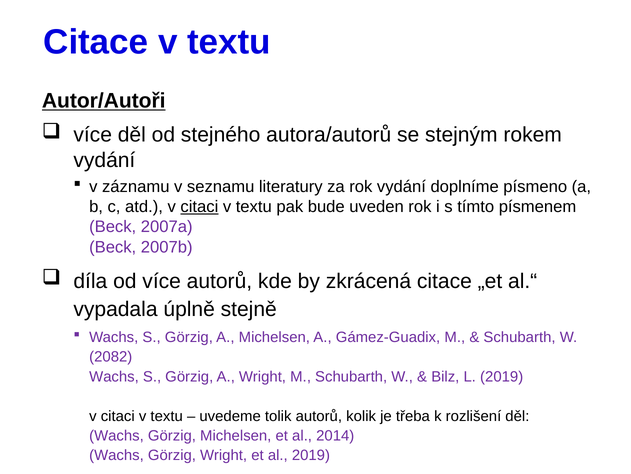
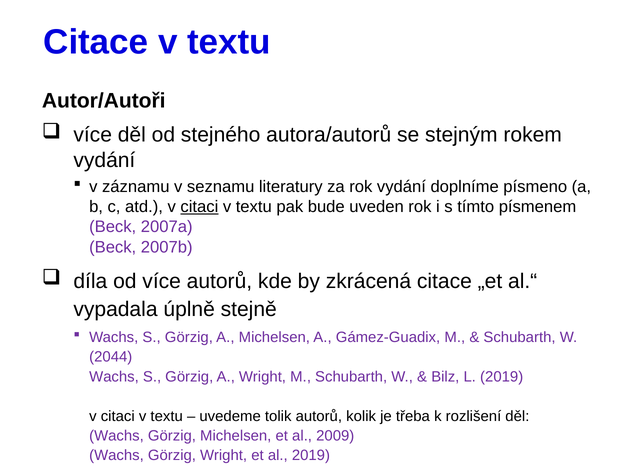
Autor/Autoři underline: present -> none
2082: 2082 -> 2044
2014: 2014 -> 2009
